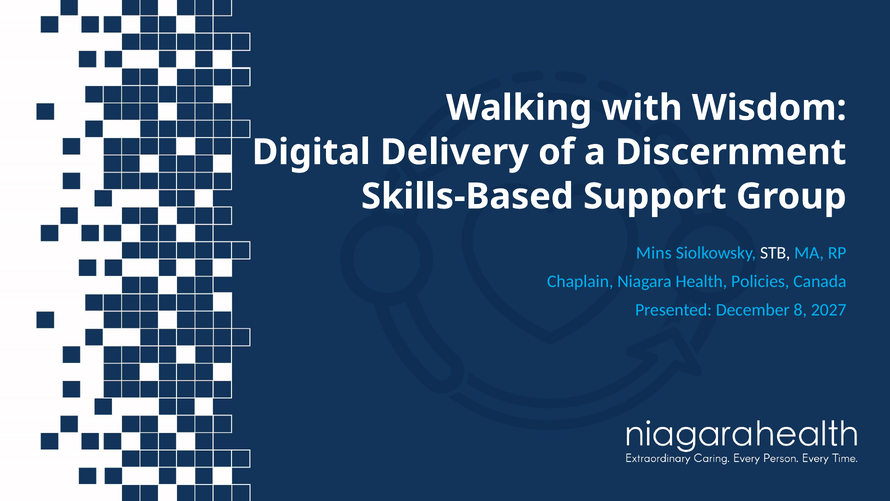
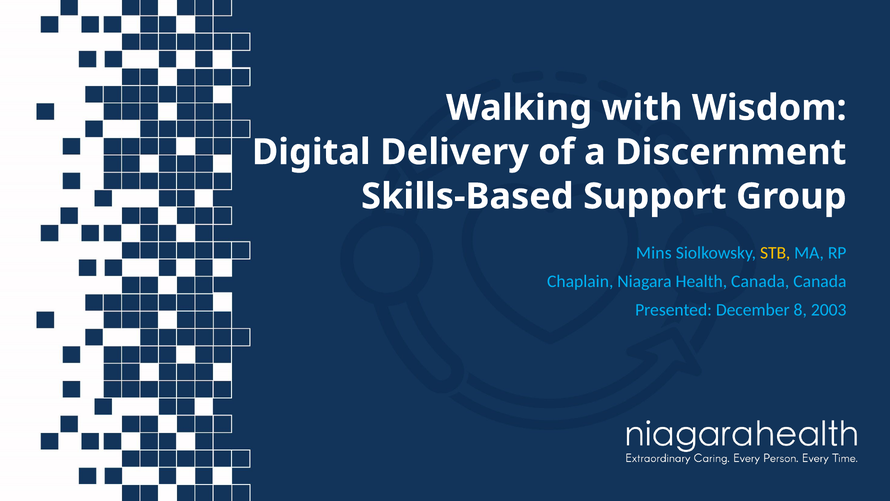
STB colour: white -> yellow
Health Policies: Policies -> Canada
2027: 2027 -> 2003
